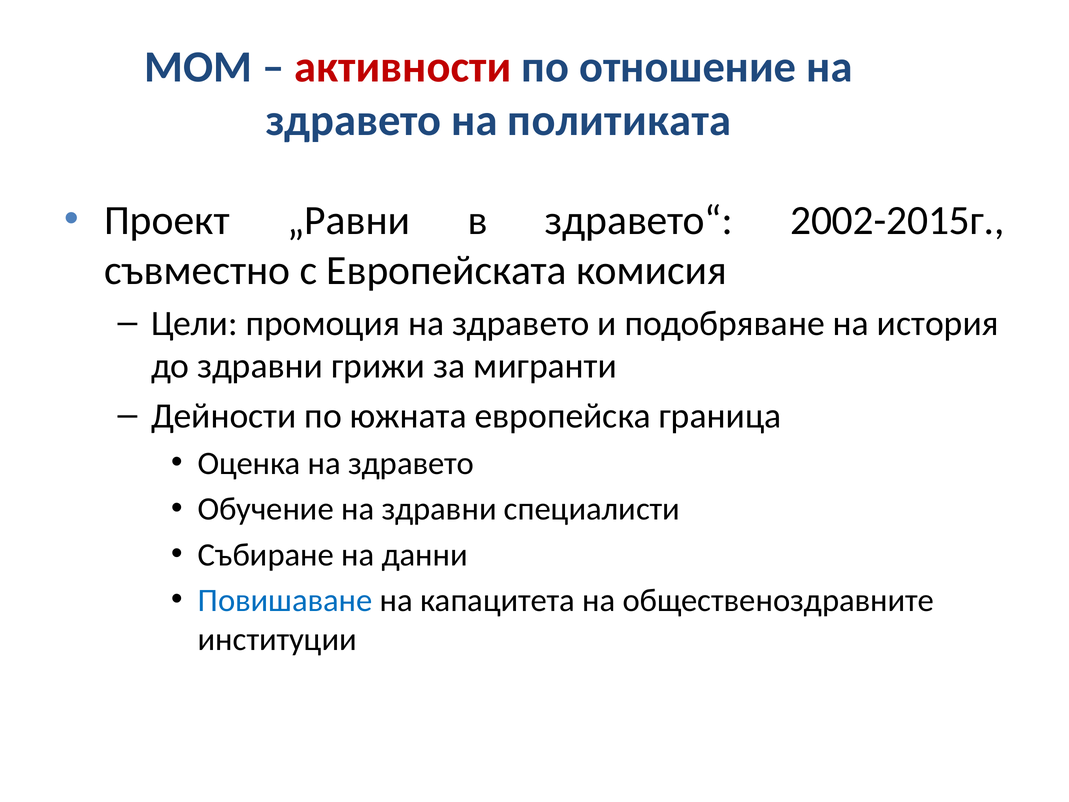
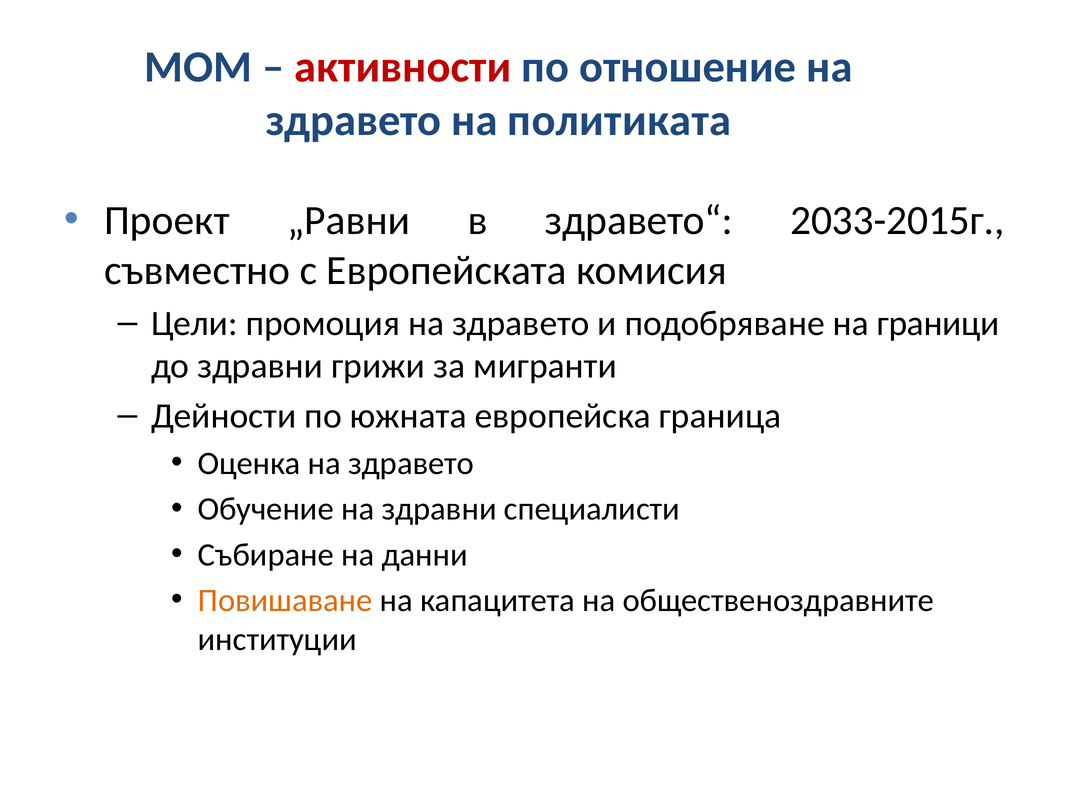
2002-2015г: 2002-2015г -> 2033-2015г
история: история -> граници
Повишаване colour: blue -> orange
